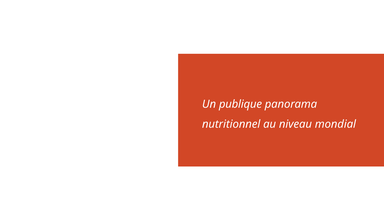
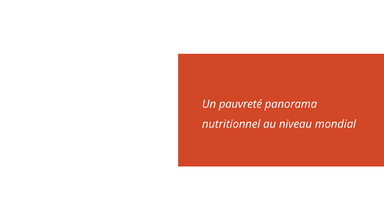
publique: publique -> pauvreté
